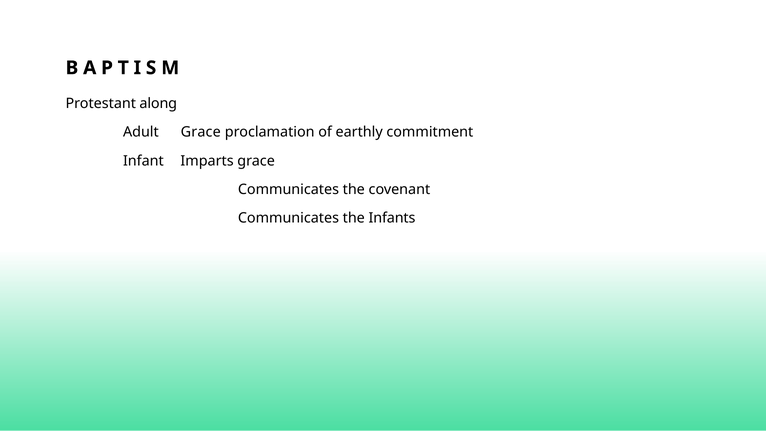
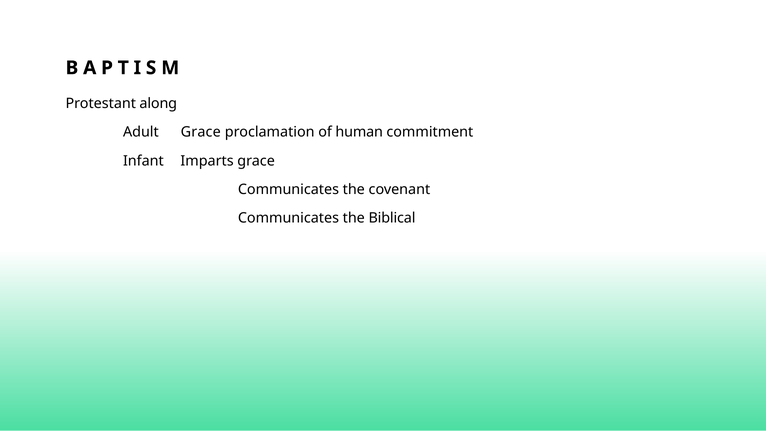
earthly: earthly -> human
Infants: Infants -> Biblical
